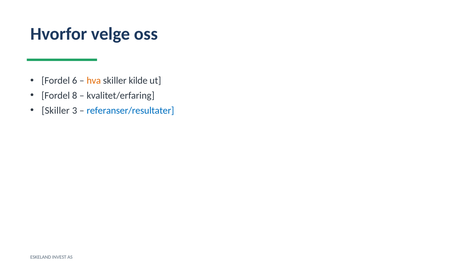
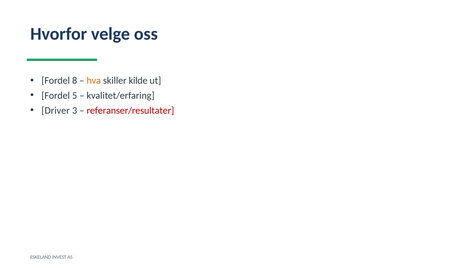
6: 6 -> 8
8: 8 -> 5
Skiller at (56, 110): Skiller -> Driver
referanser/resultater colour: blue -> red
